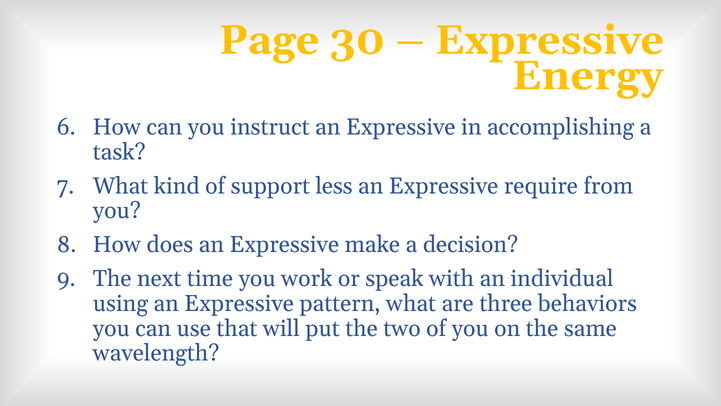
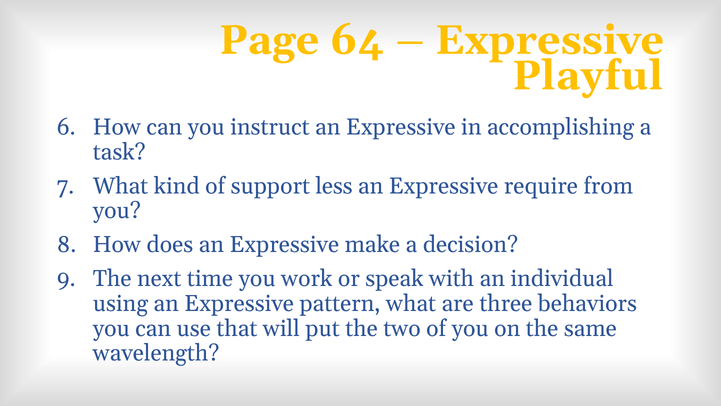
30: 30 -> 64
Energy: Energy -> Playful
